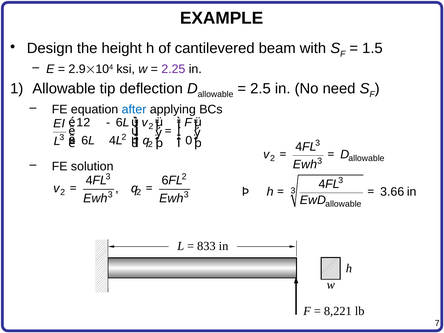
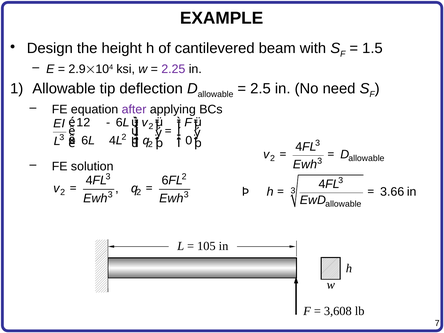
after colour: blue -> purple
833: 833 -> 105
8,221: 8,221 -> 3,608
